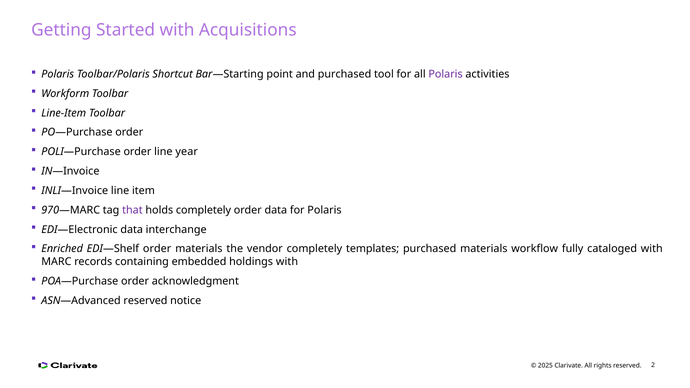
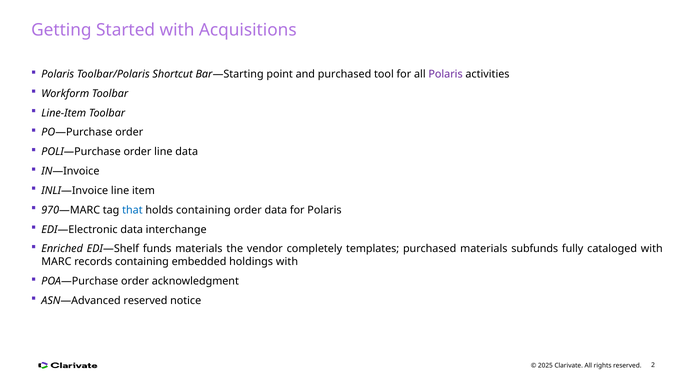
line year: year -> data
that colour: purple -> blue
holds completely: completely -> containing
EDI—Shelf order: order -> funds
workflow: workflow -> subfunds
